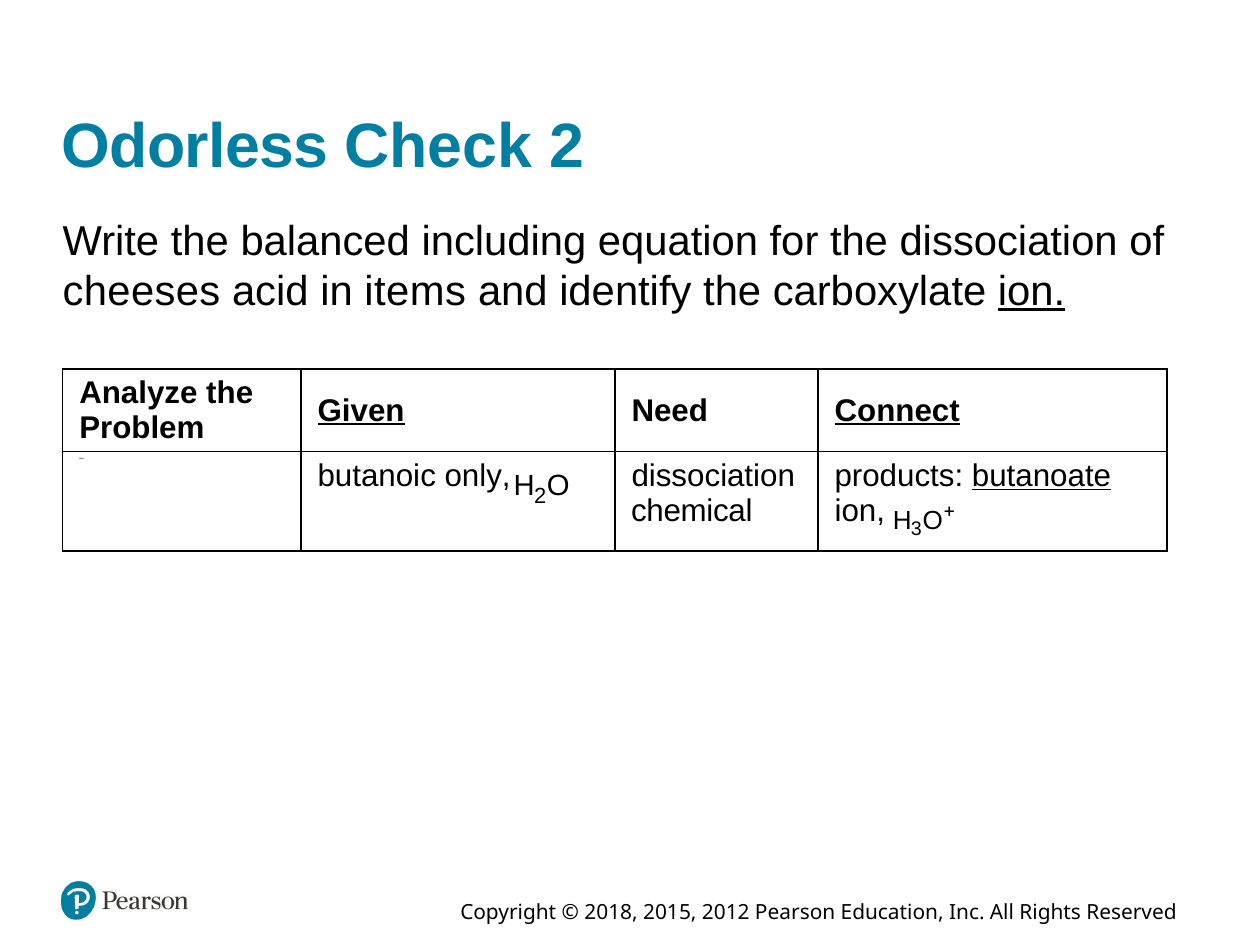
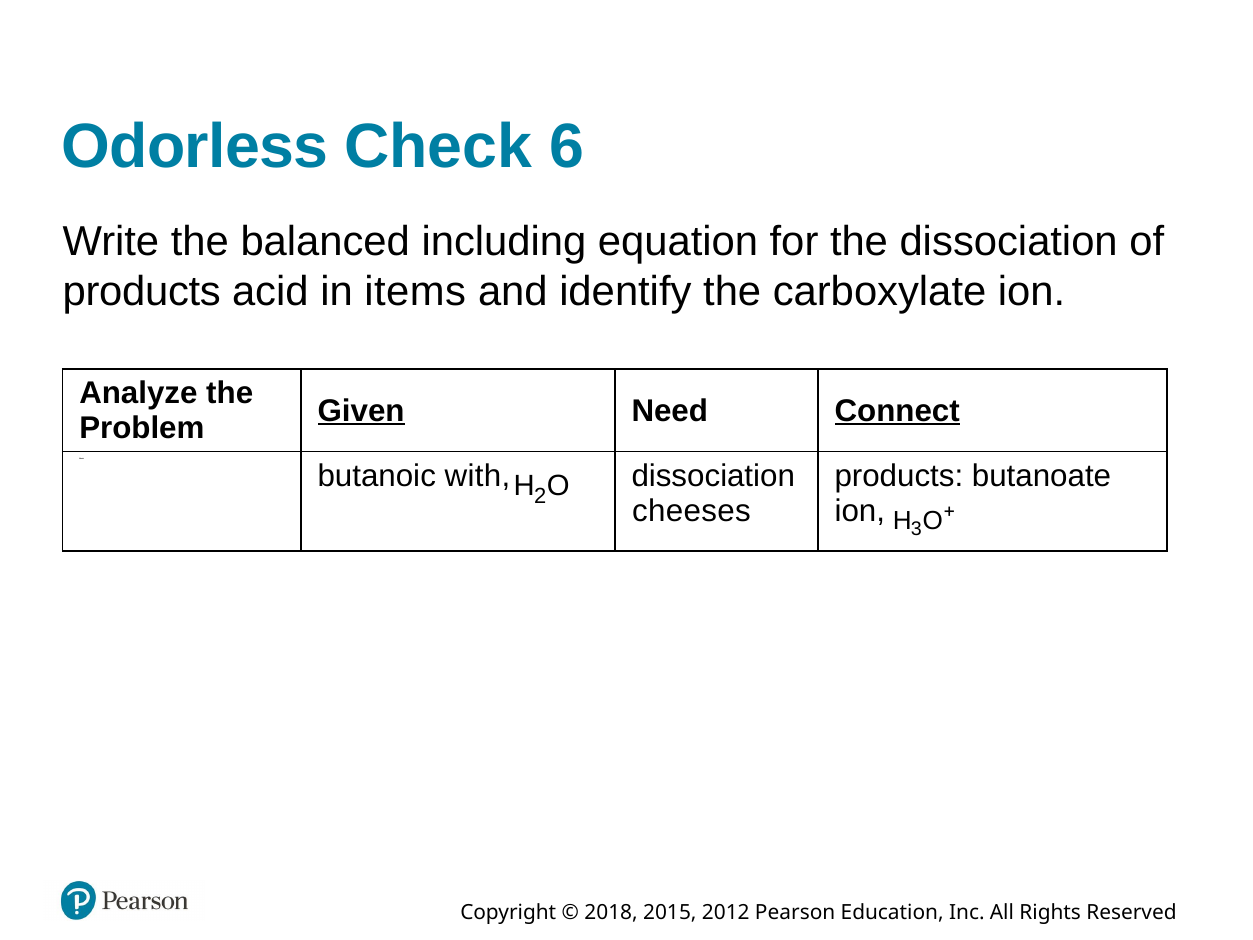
Check 2: 2 -> 6
cheeses at (141, 291): cheeses -> products
ion at (1032, 291) underline: present -> none
only: only -> with
butanoate underline: present -> none
chemical: chemical -> cheeses
